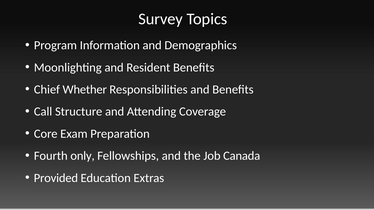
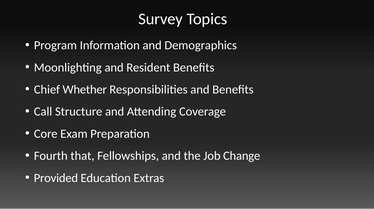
only: only -> that
Canada: Canada -> Change
